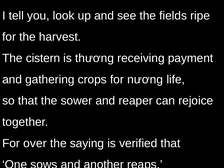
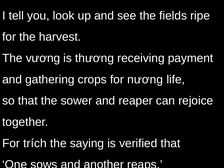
cistern: cistern -> vương
over: over -> trích
